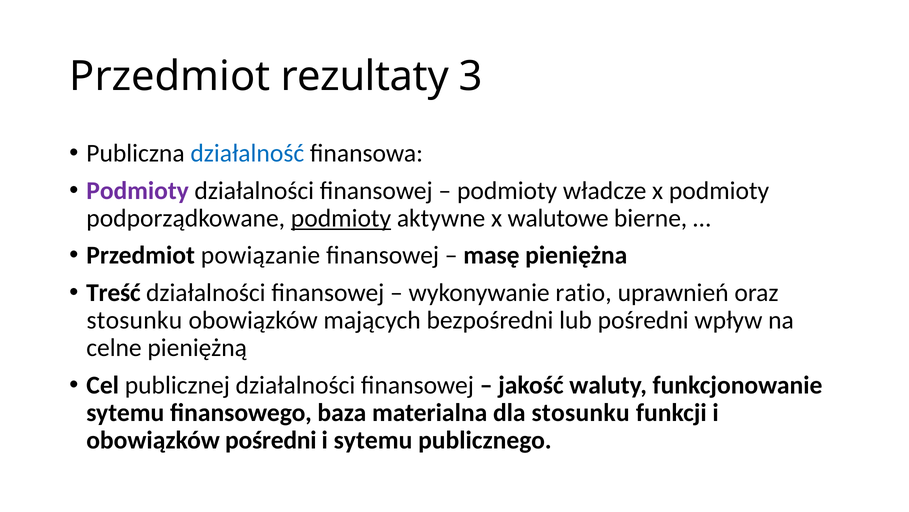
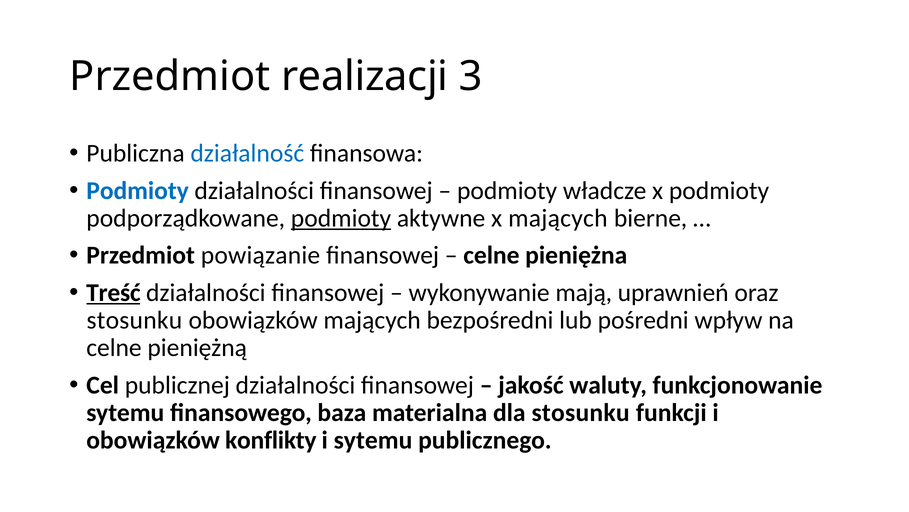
rezultaty: rezultaty -> realizacji
Podmioty at (138, 190) colour: purple -> blue
x walutowe: walutowe -> mających
masę at (491, 255): masę -> celne
Treść underline: none -> present
ratio: ratio -> mają
obowiązków pośredni: pośredni -> konflikty
